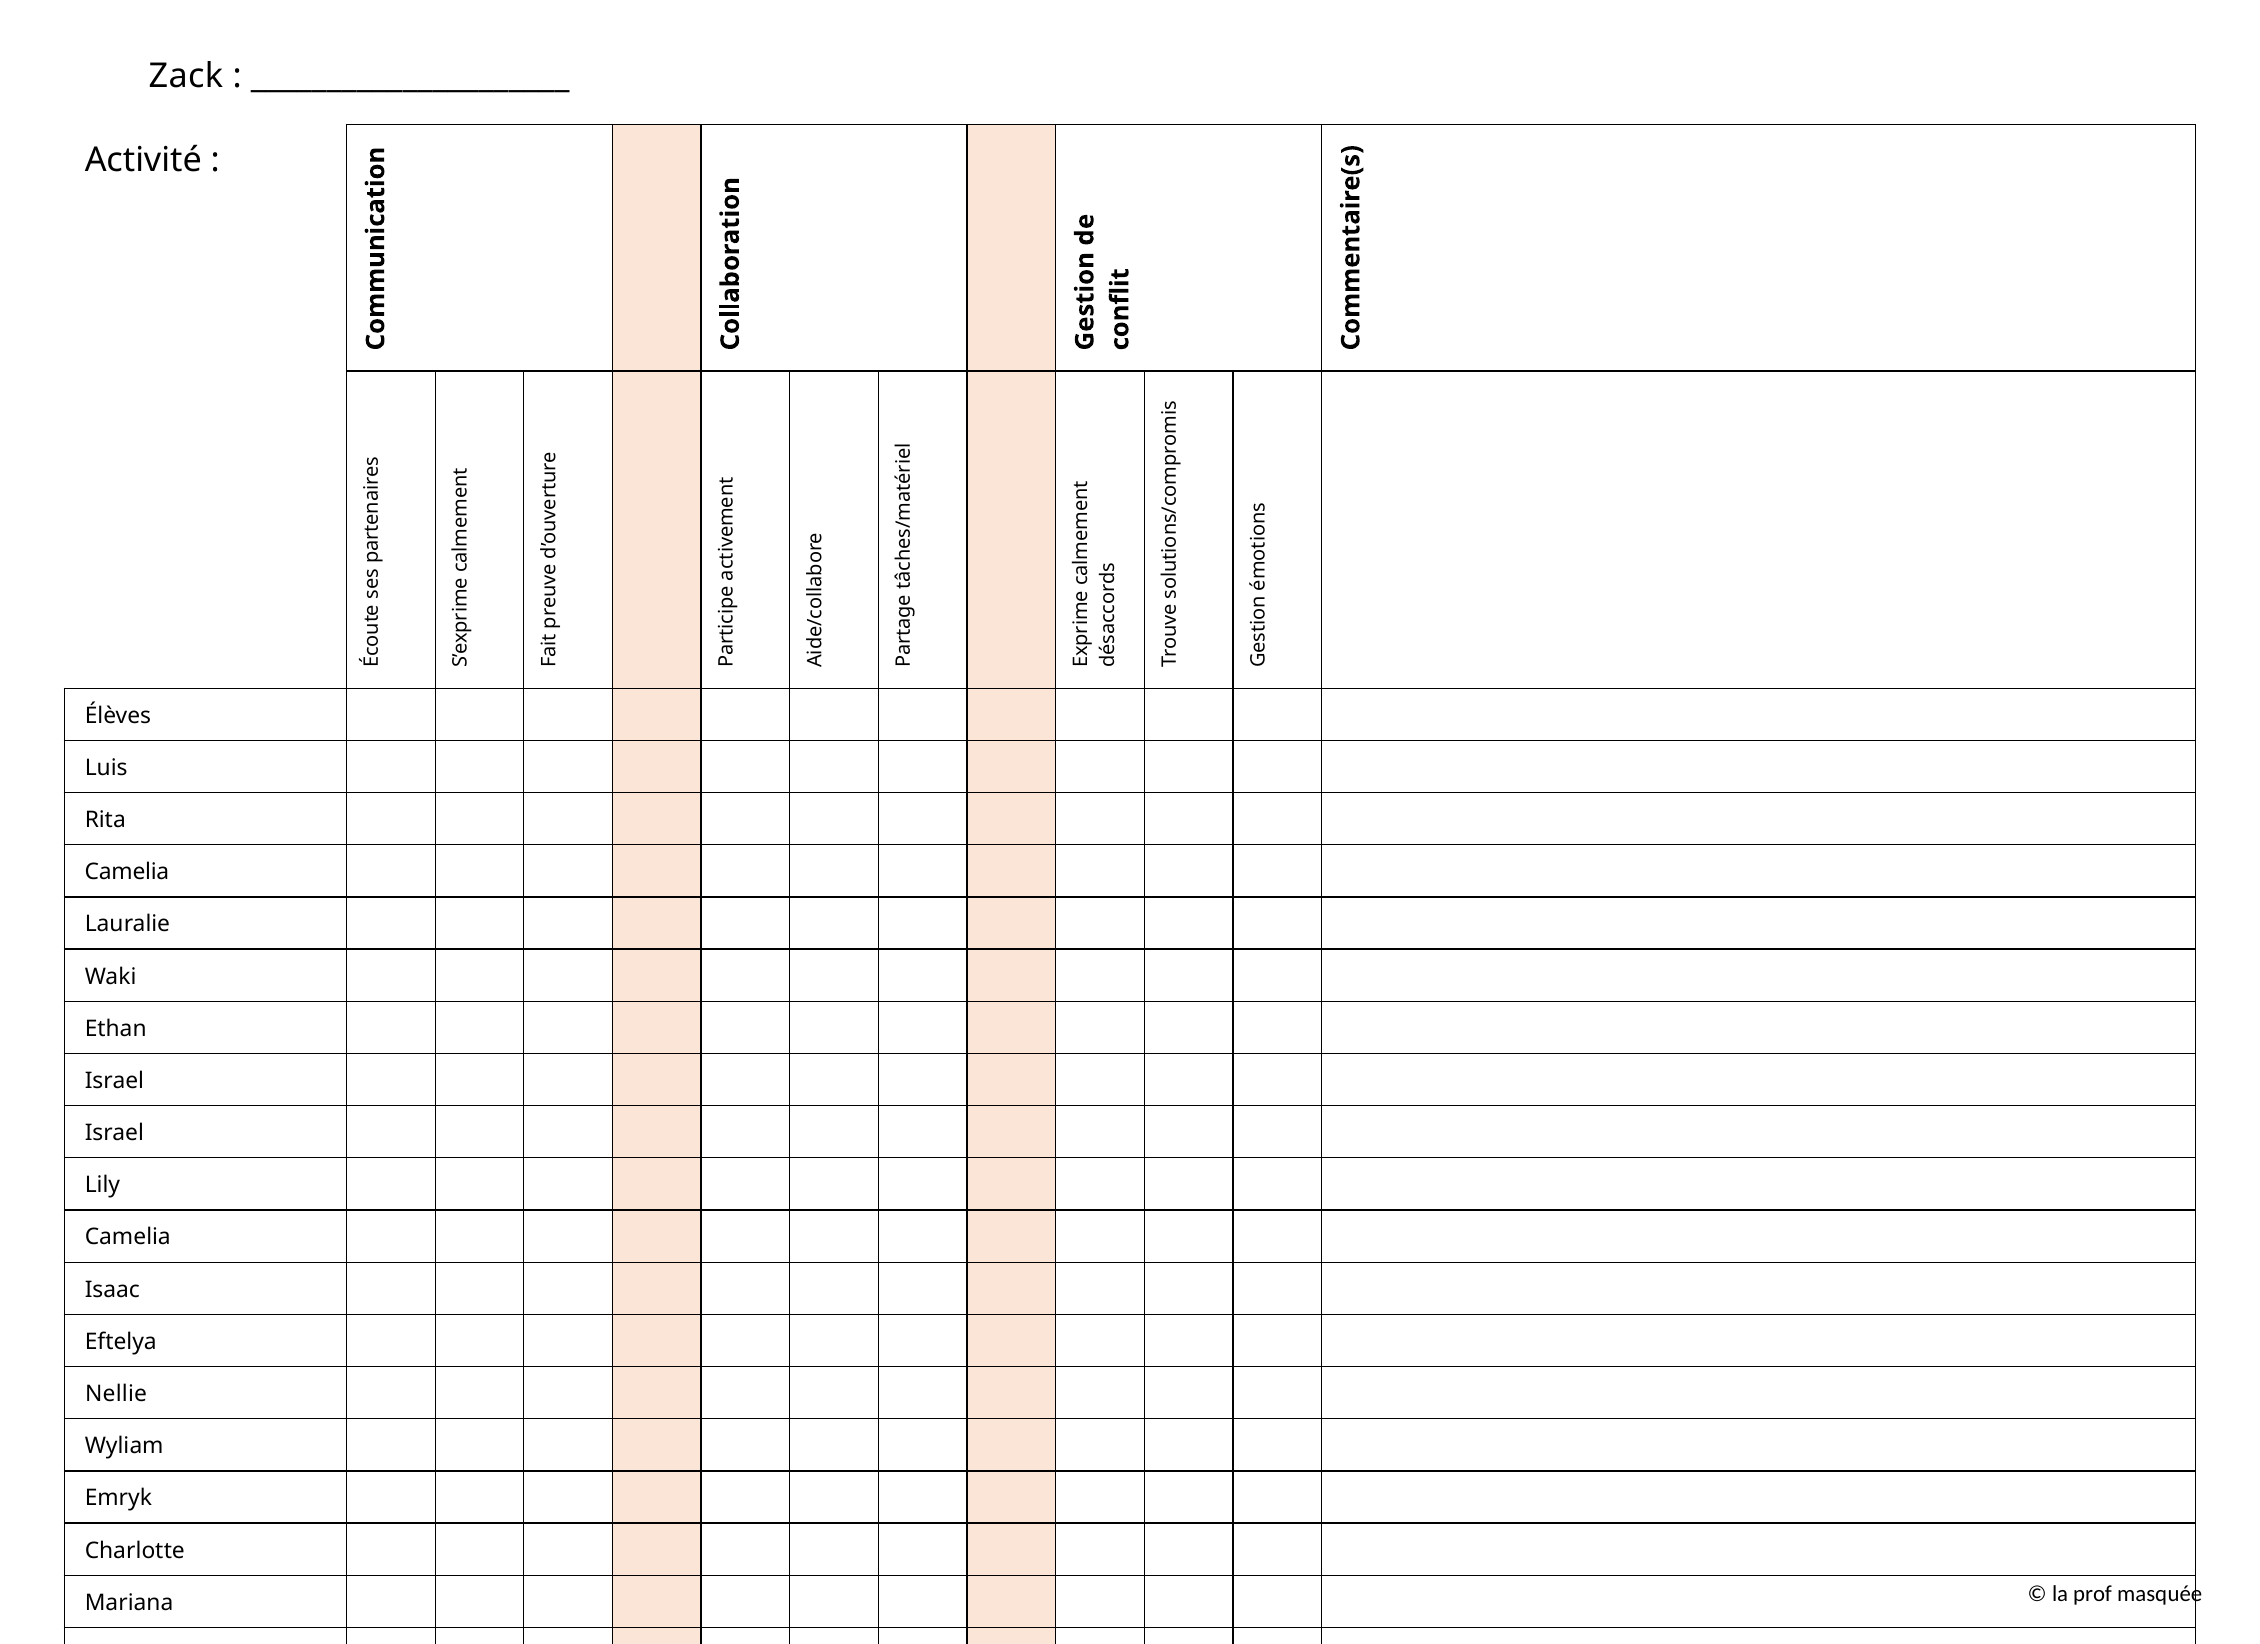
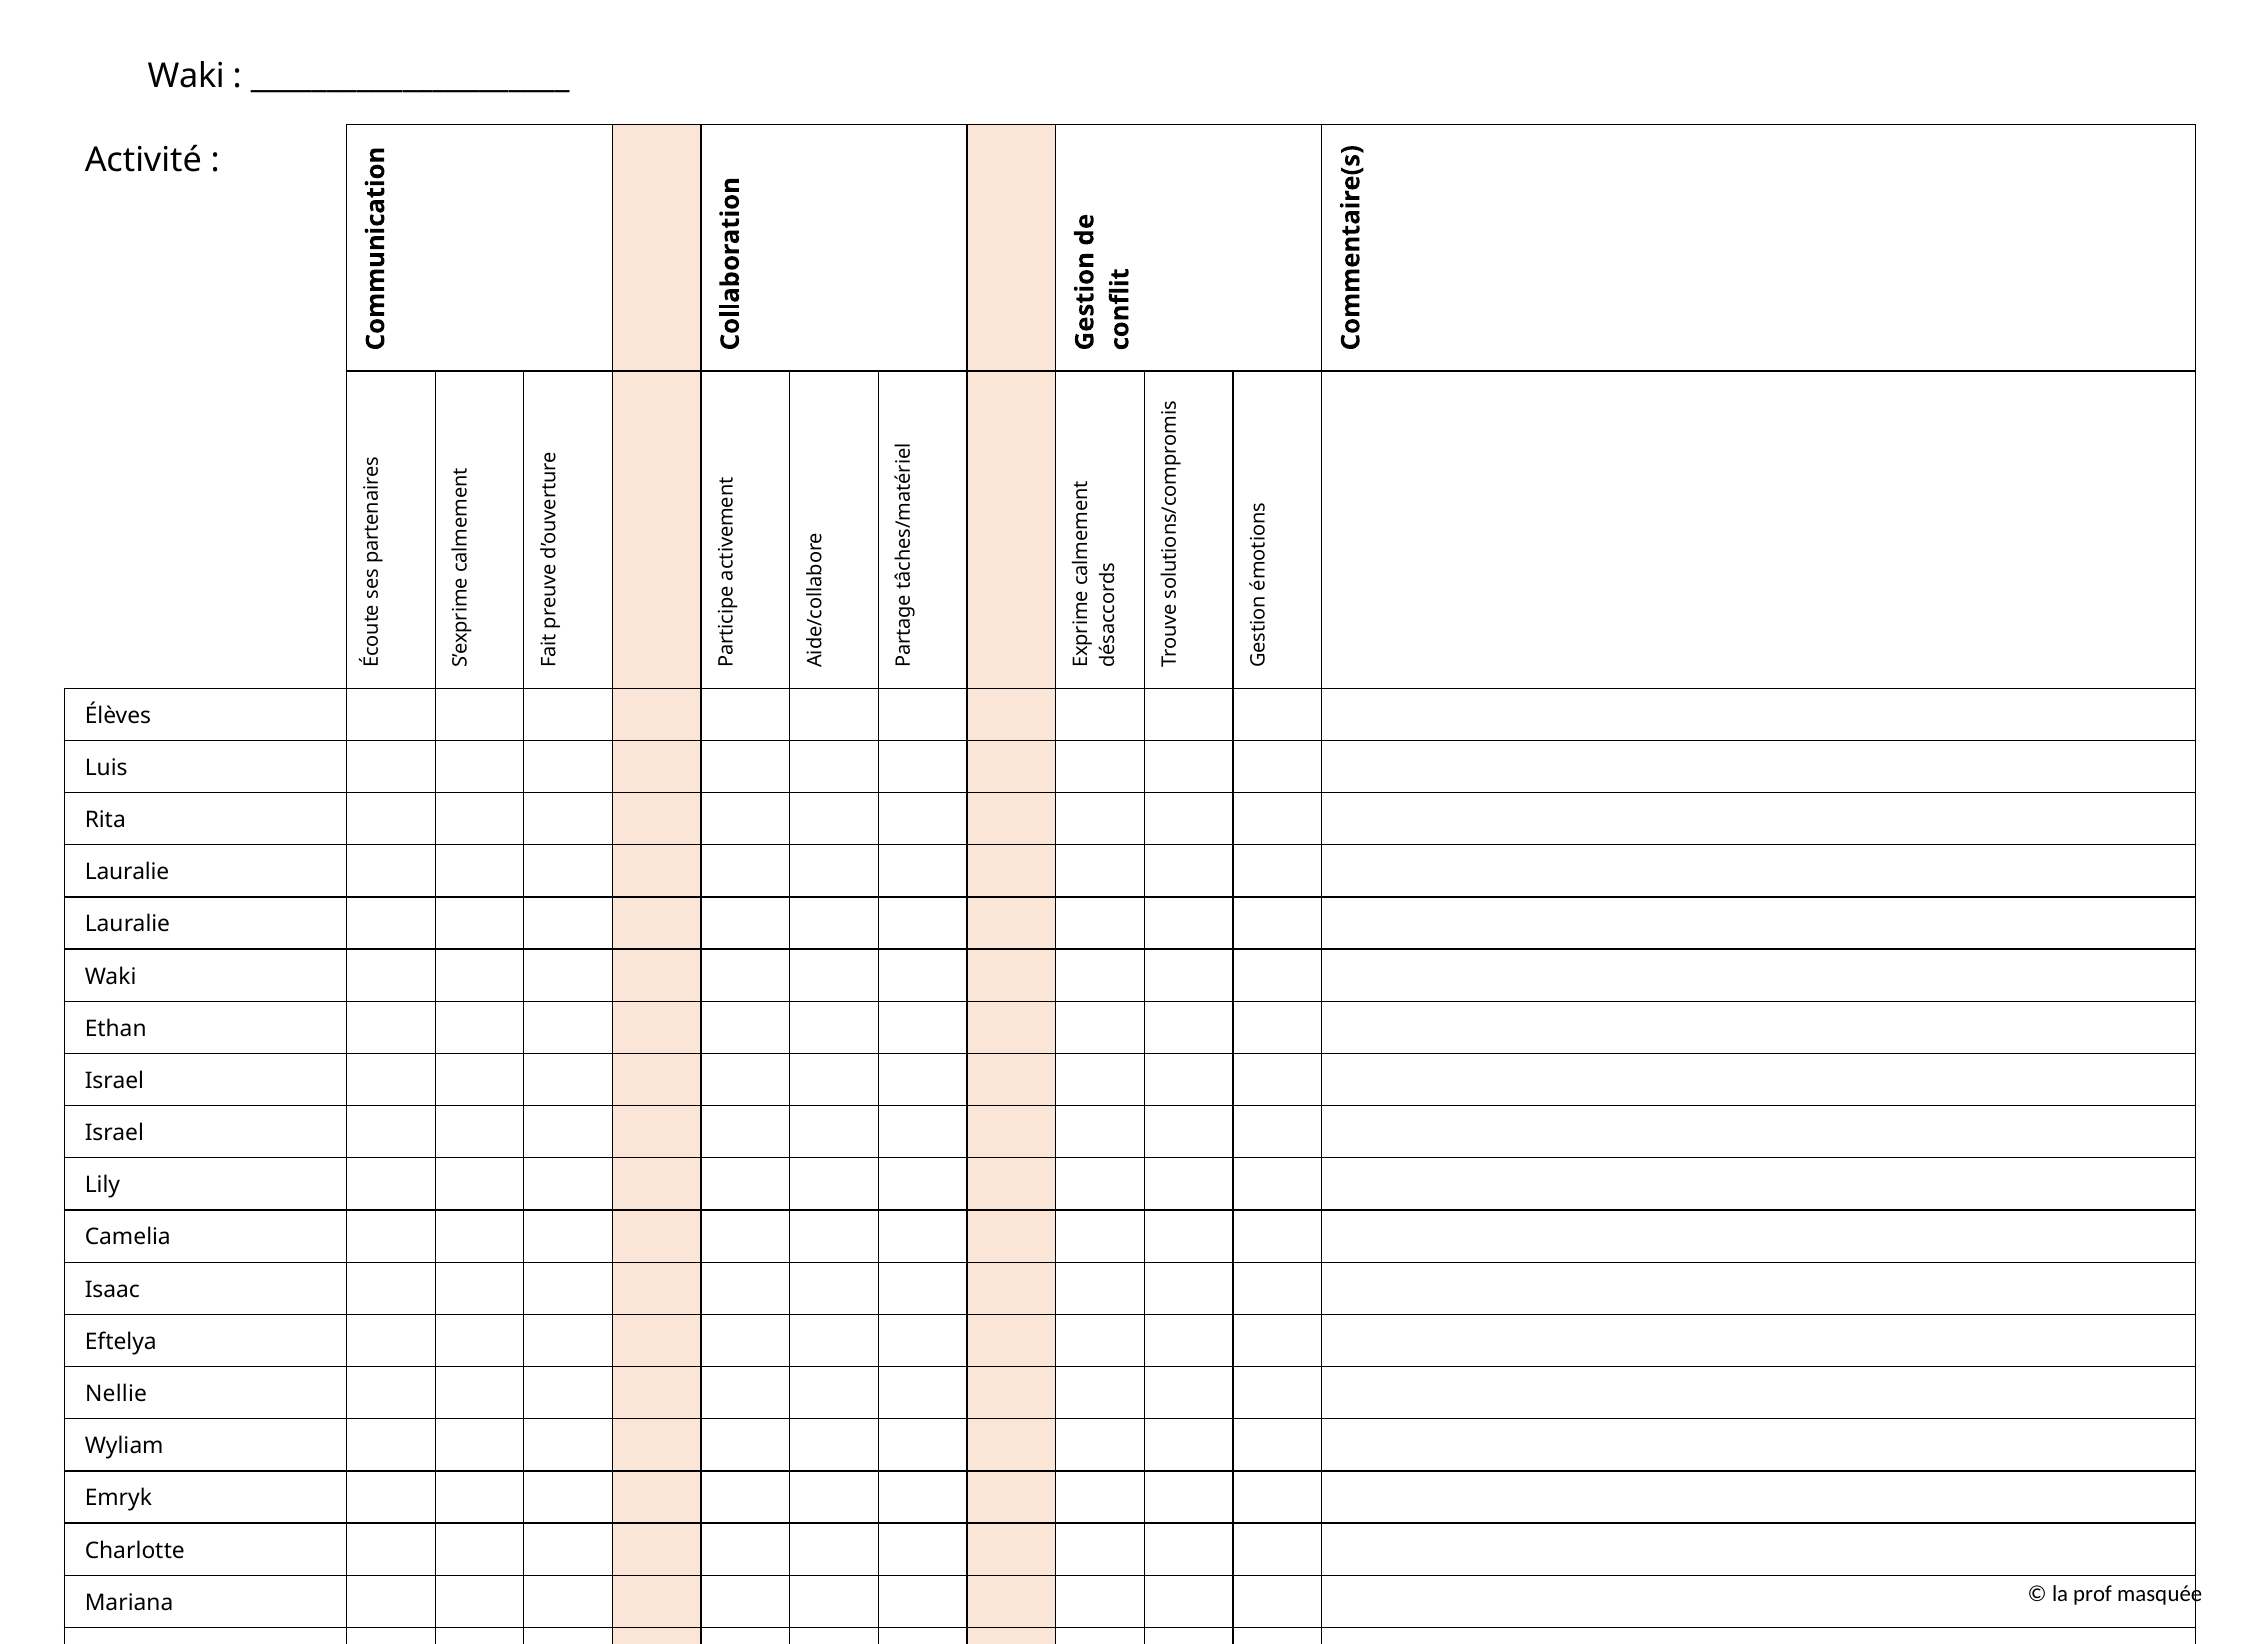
Zack at (186, 76): Zack -> Waki
Camelia at (127, 872): Camelia -> Lauralie
